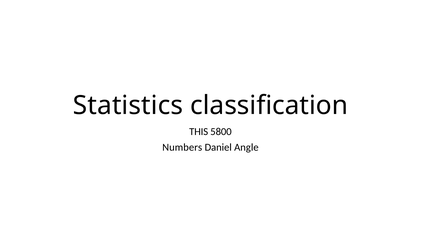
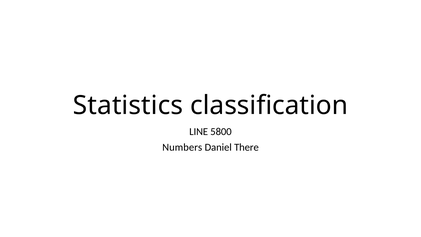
THIS: THIS -> LINE
Angle: Angle -> There
